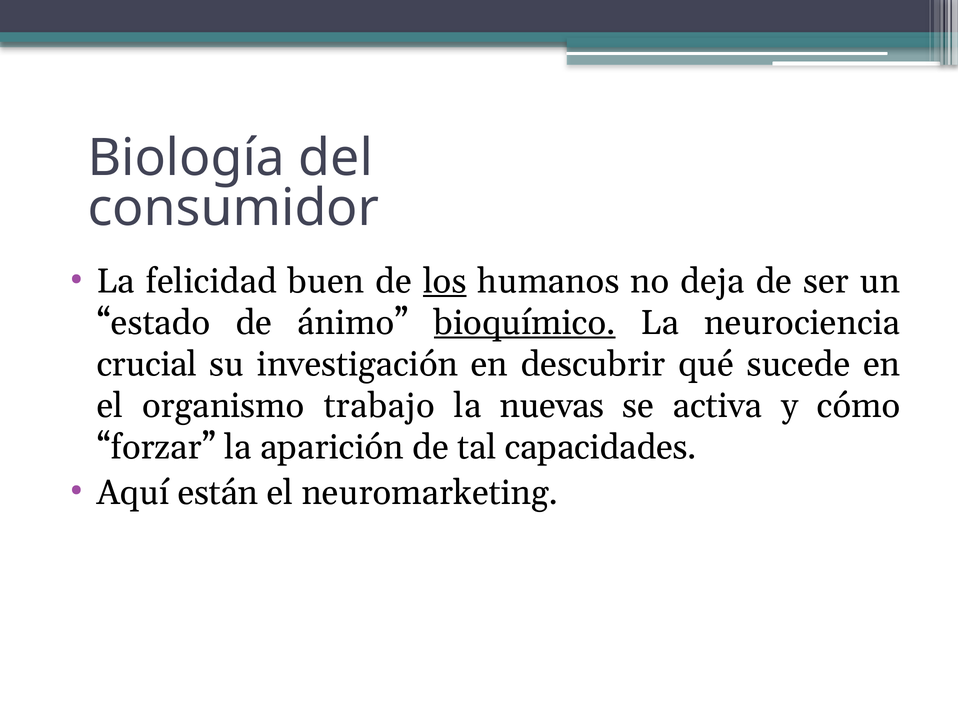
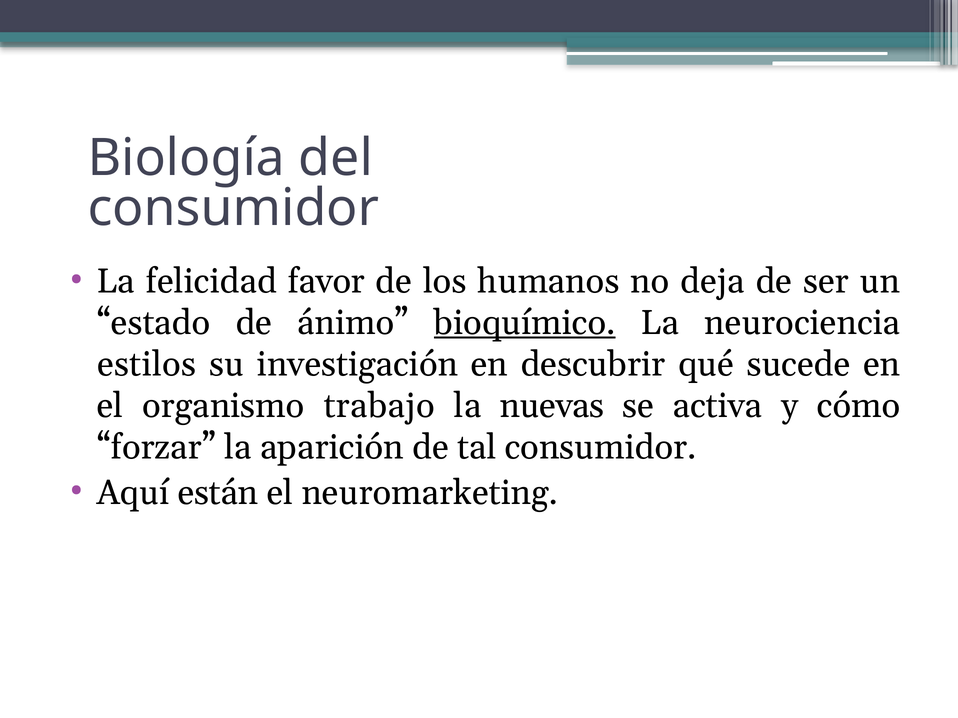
buen: buen -> favor
los underline: present -> none
crucial: crucial -> estilos
tal capacidades: capacidades -> consumidor
